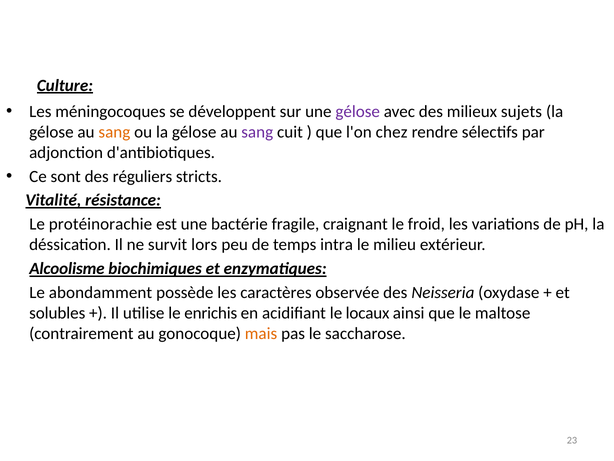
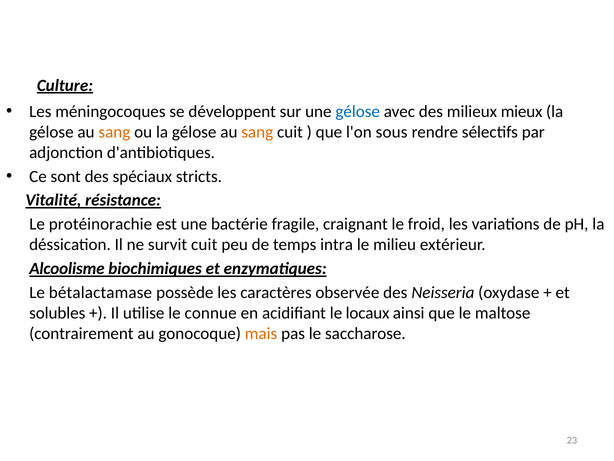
gélose at (358, 111) colour: purple -> blue
sujets: sujets -> mieux
sang at (257, 132) colour: purple -> orange
chez: chez -> sous
réguliers: réguliers -> spéciaux
survit lors: lors -> cuit
abondamment: abondamment -> bétalactamase
enrichis: enrichis -> connue
